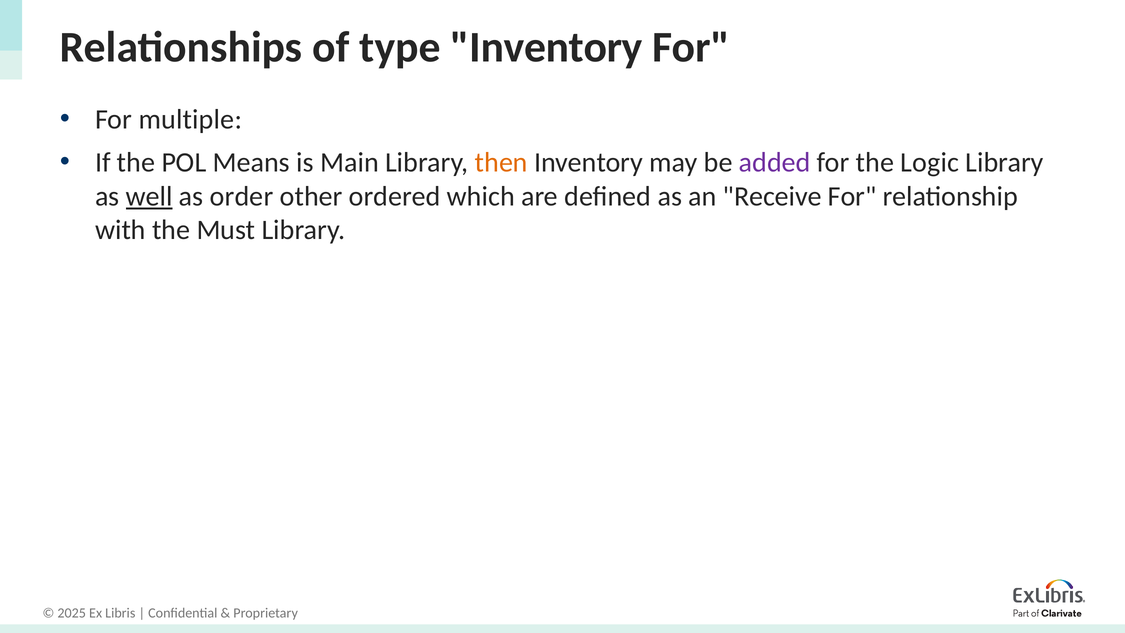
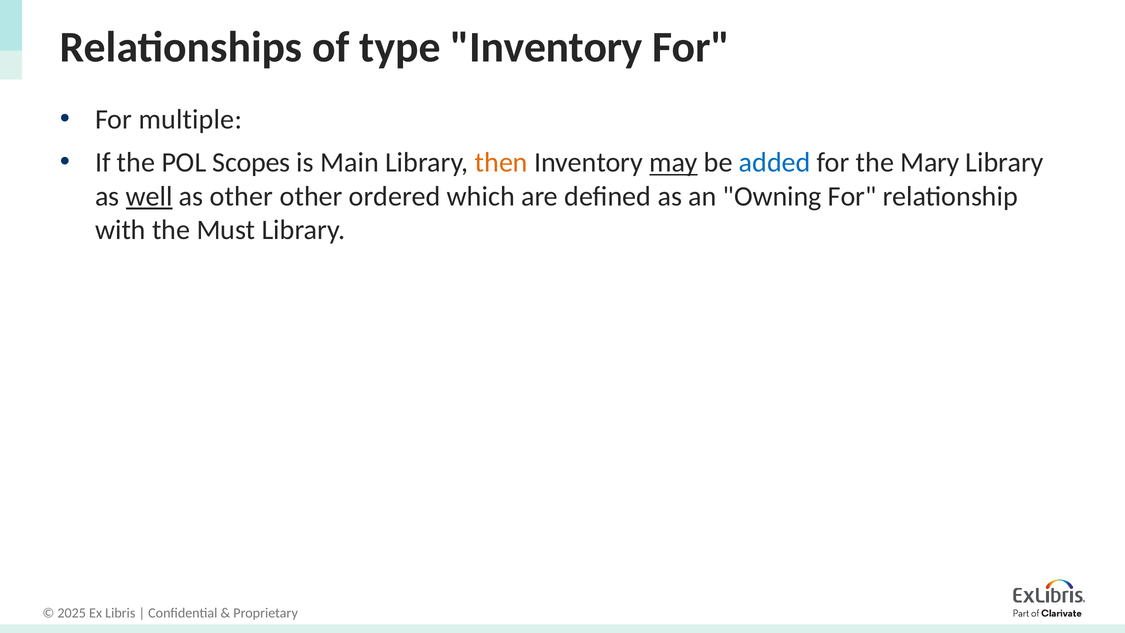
Means: Means -> Scopes
may underline: none -> present
added colour: purple -> blue
Logic: Logic -> Mary
as order: order -> other
Receive: Receive -> Owning
